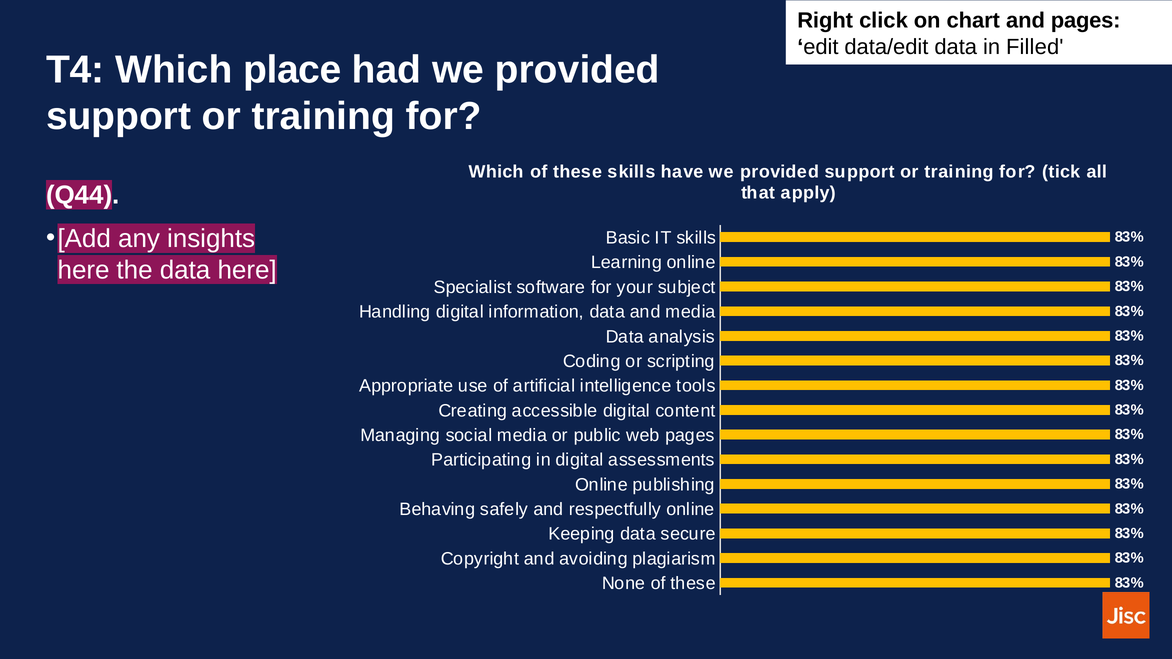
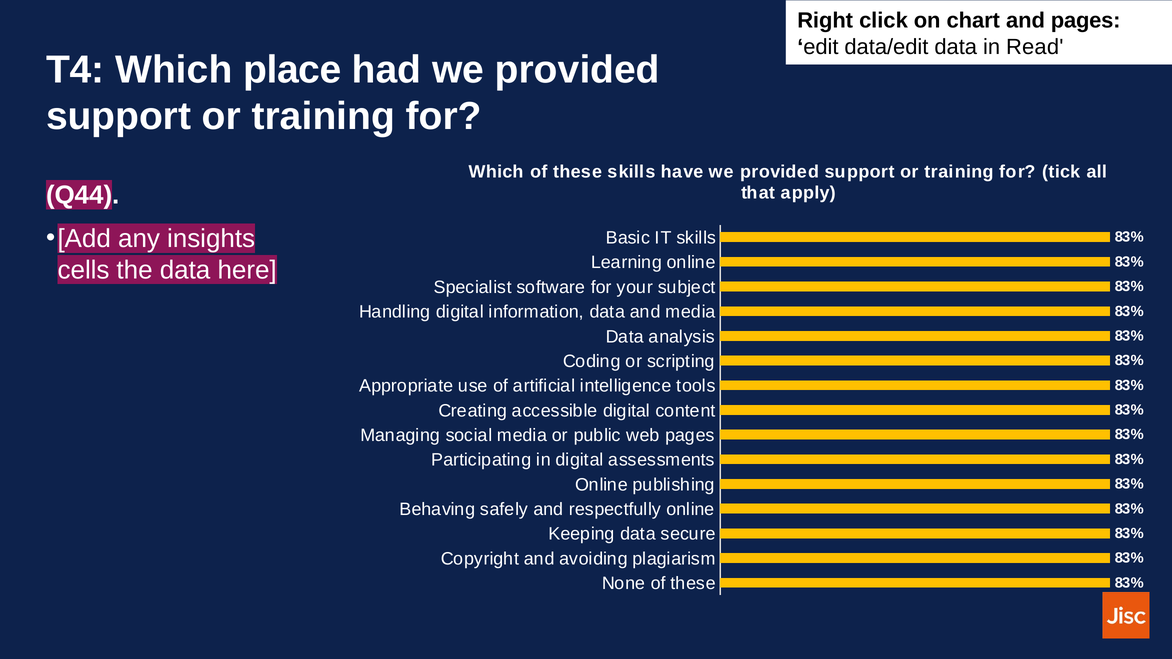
Filled: Filled -> Read
here at (84, 270): here -> cells
